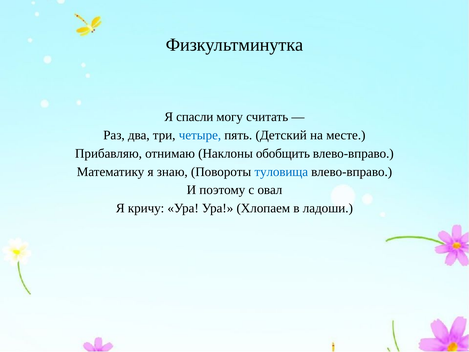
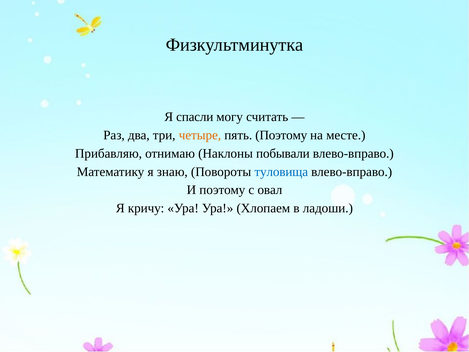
четыре colour: blue -> orange
пять Детский: Детский -> Поэтому
обобщить: обобщить -> побывали
